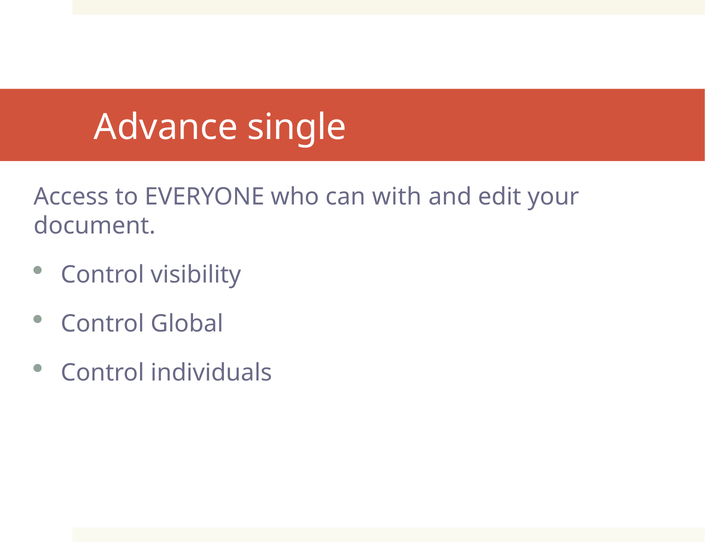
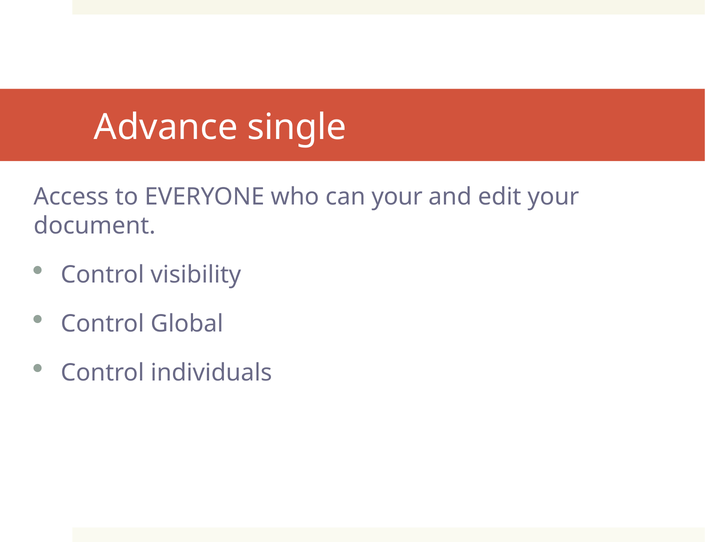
can with: with -> your
